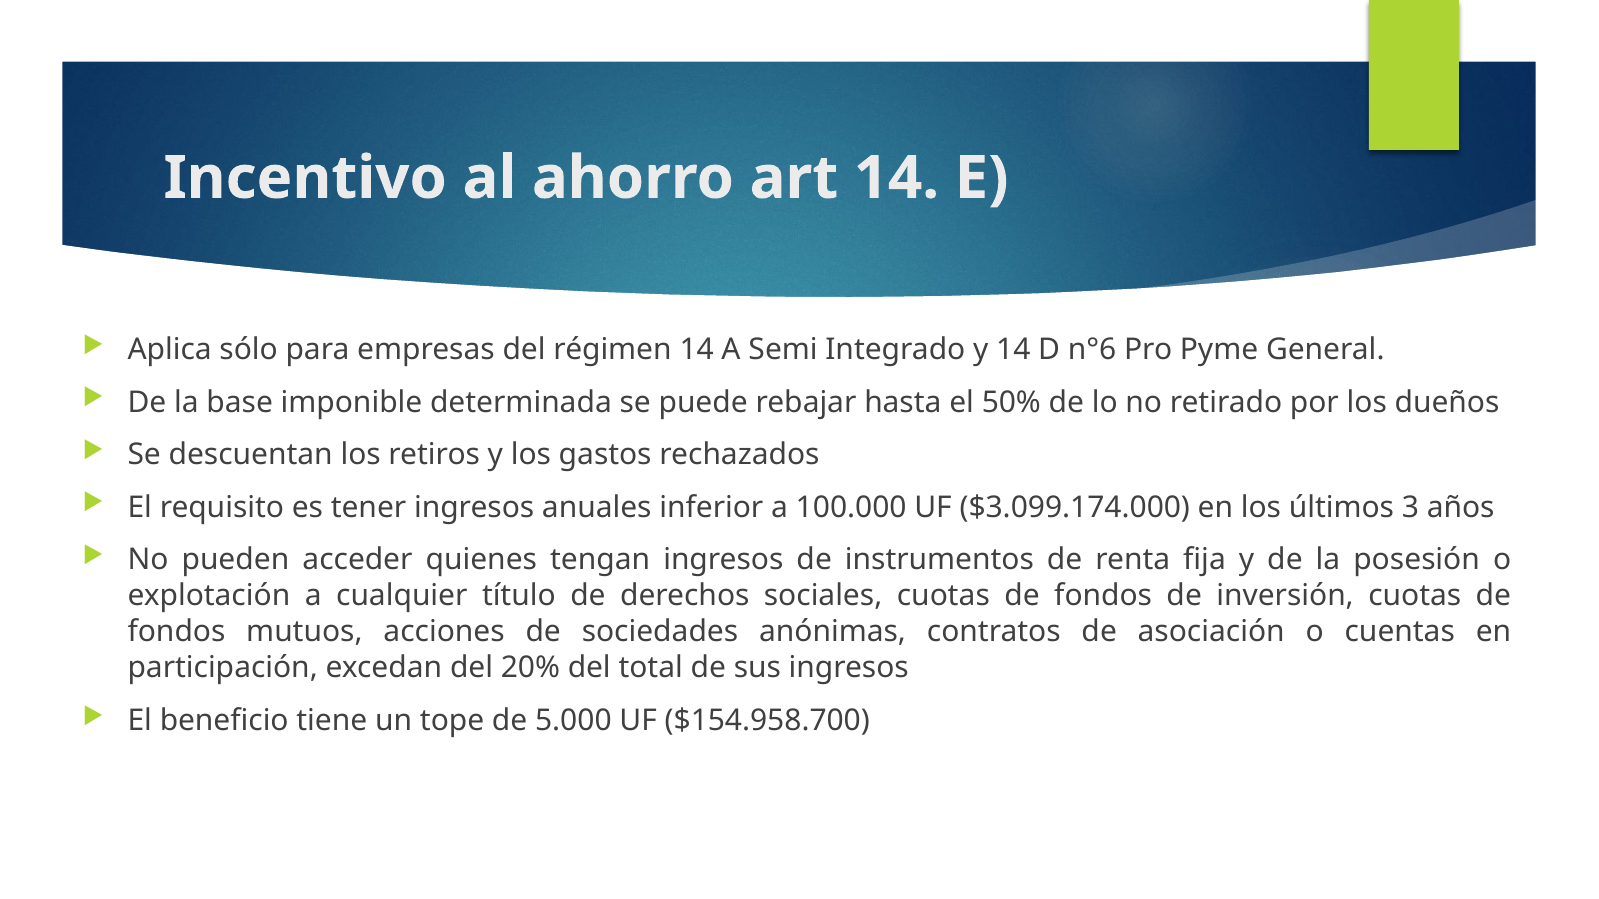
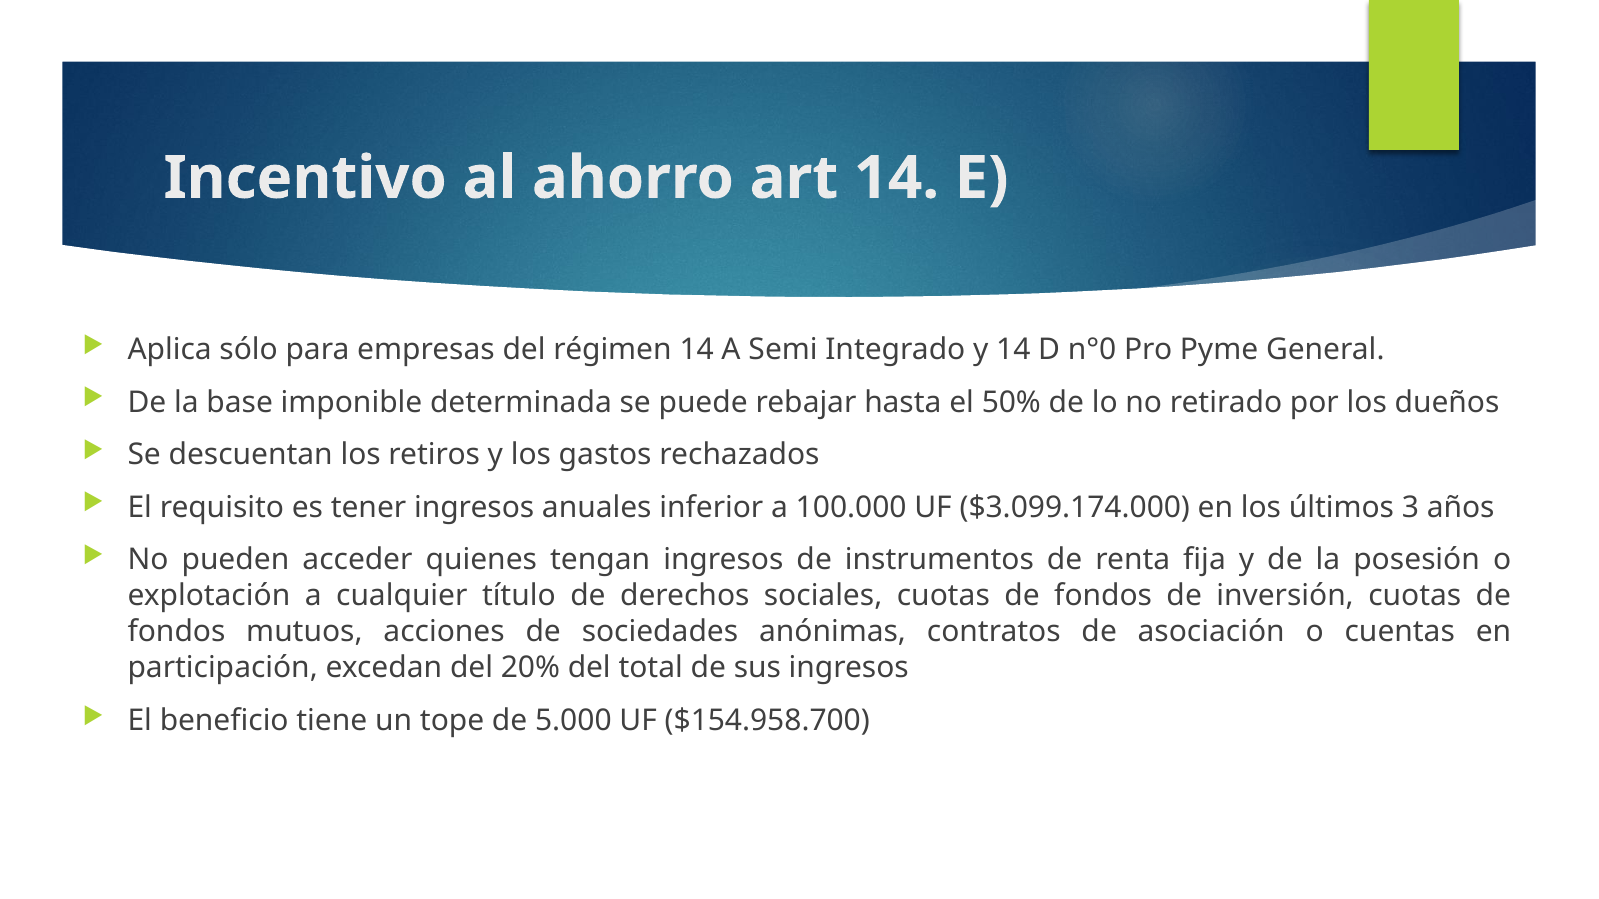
n°6: n°6 -> n°0
